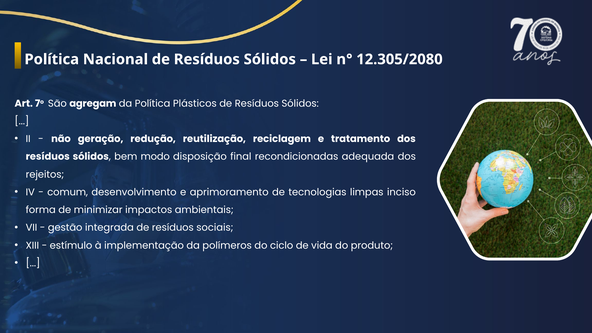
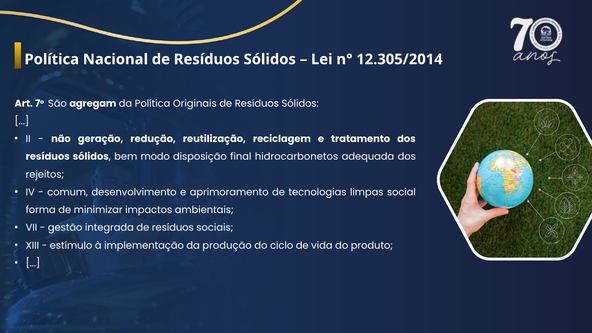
12.305/2080: 12.305/2080 -> 12.305/2014
Plásticos: Plásticos -> Originais
recondicionadas: recondicionadas -> hidrocarbonetos
inciso: inciso -> social
polímeros: polímeros -> produção
